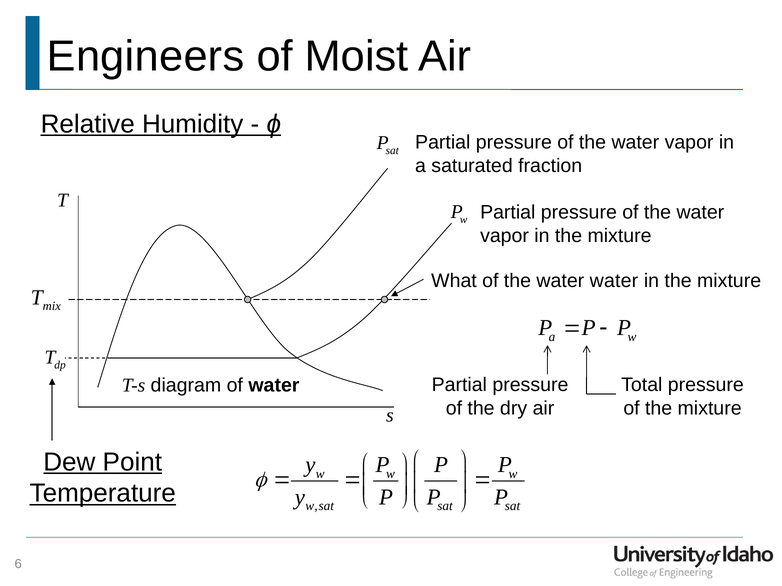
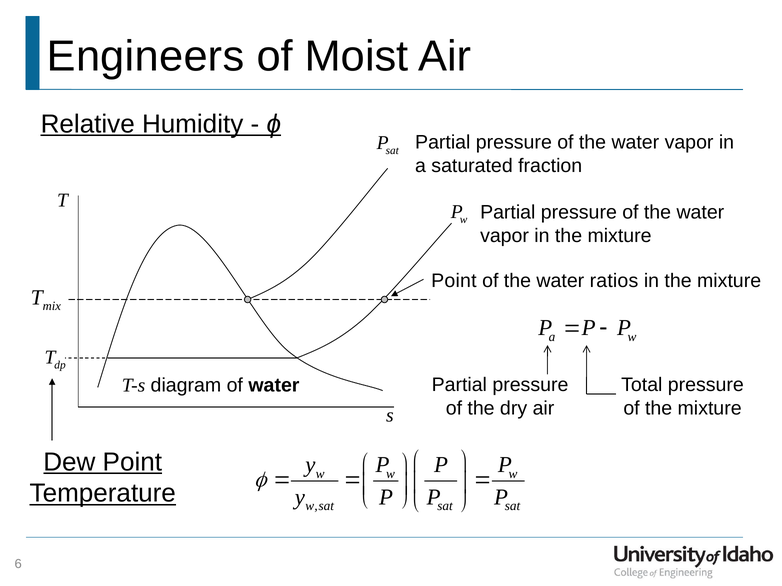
What at (454, 281): What -> Point
water water: water -> ratios
